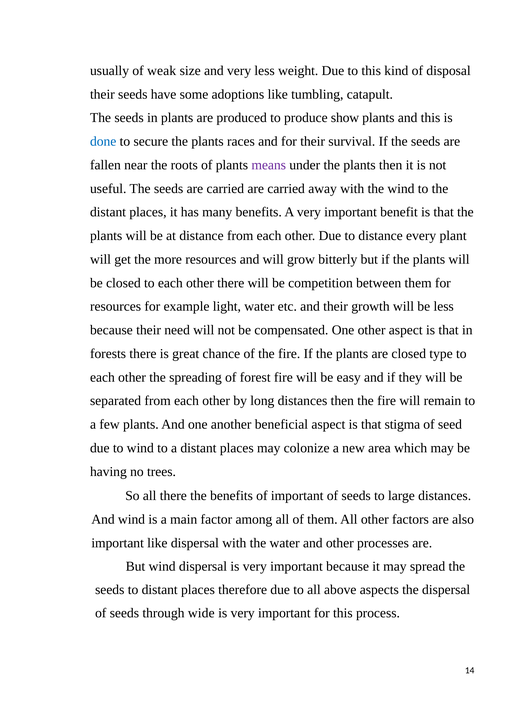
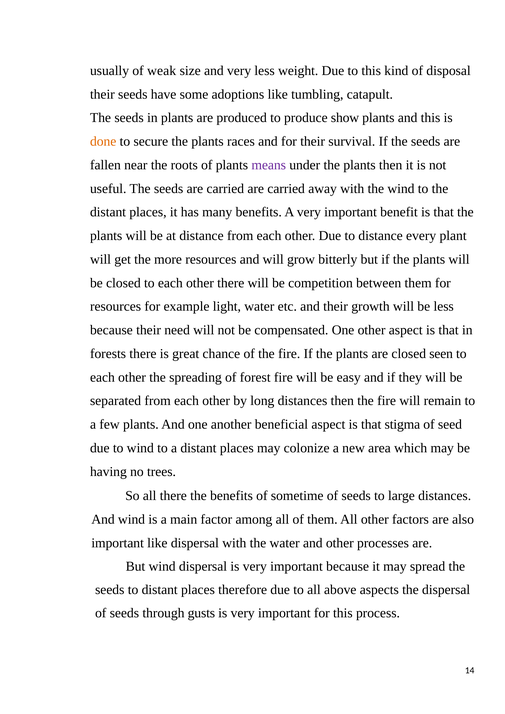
done colour: blue -> orange
type: type -> seen
of important: important -> sometime
wide: wide -> gusts
